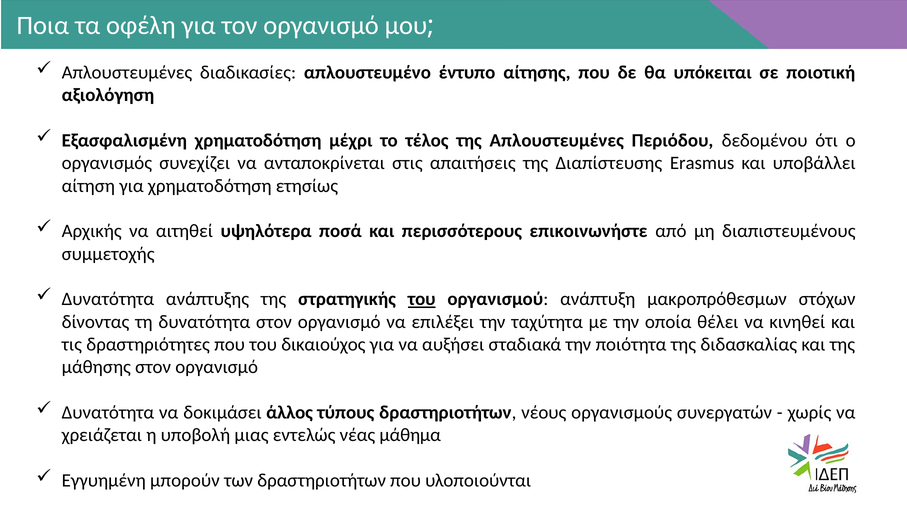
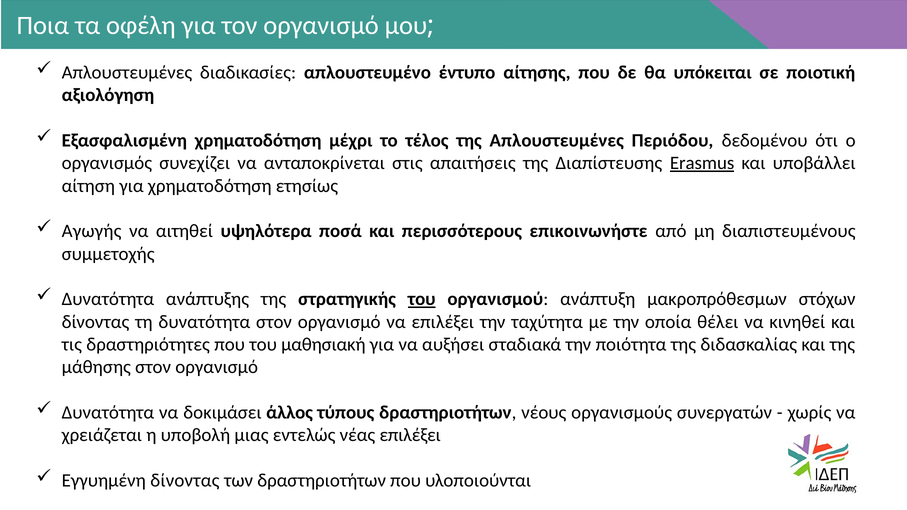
Erasmus underline: none -> present
Αρχικής: Αρχικής -> Αγωγής
δικαιούχος: δικαιούχος -> μαθησιακή
νέας μάθημα: μάθημα -> επιλέξει
Εγγυημένη μπορούν: μπορούν -> δίνοντας
